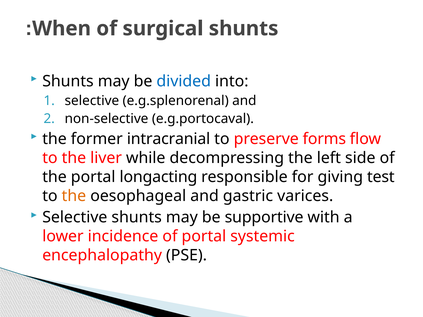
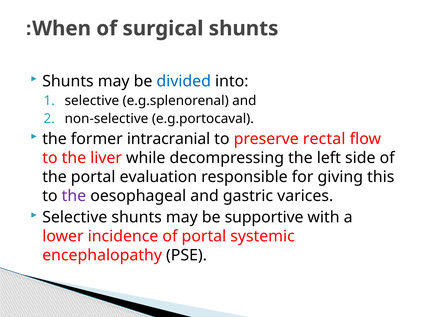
forms: forms -> rectal
longacting: longacting -> evaluation
test: test -> this
the at (74, 196) colour: orange -> purple
